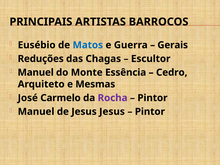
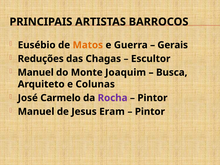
Matos colour: blue -> orange
Essência: Essência -> Joaquim
Cedro: Cedro -> Busca
Mesmas: Mesmas -> Colunas
Jesus Jesus: Jesus -> Eram
